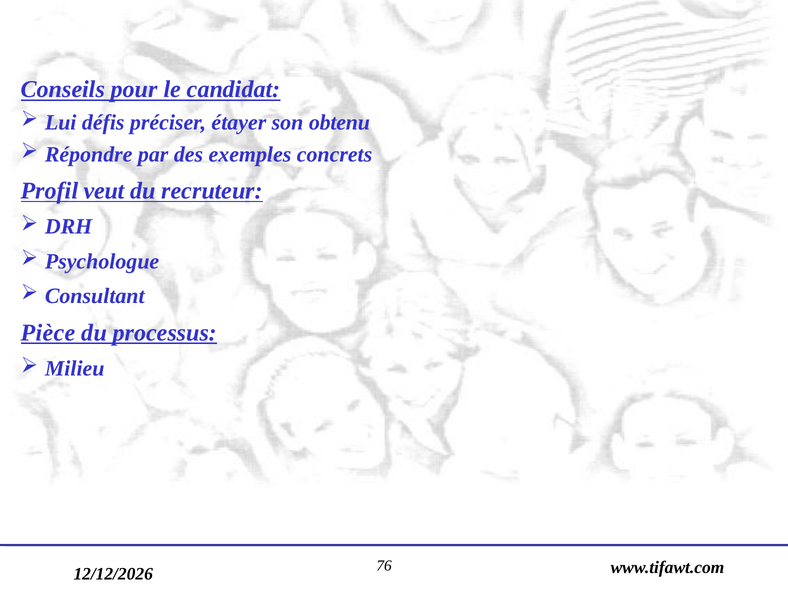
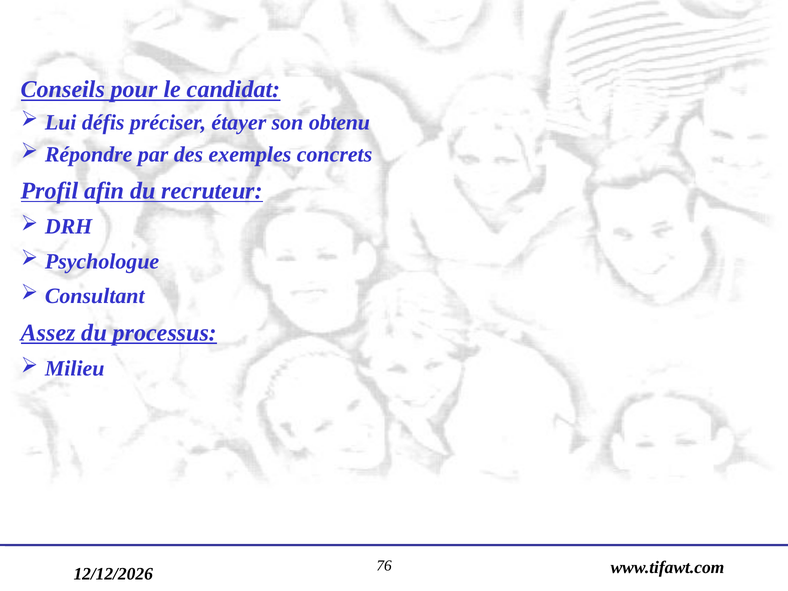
veut: veut -> afin
Pièce: Pièce -> Assez
